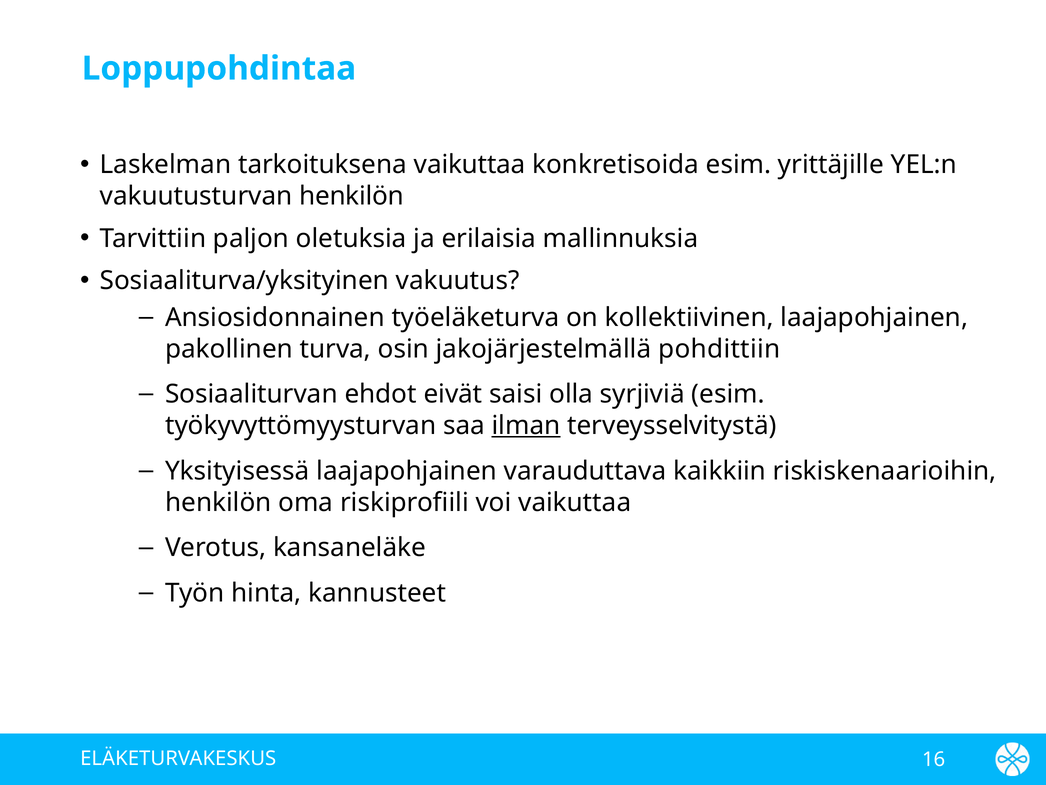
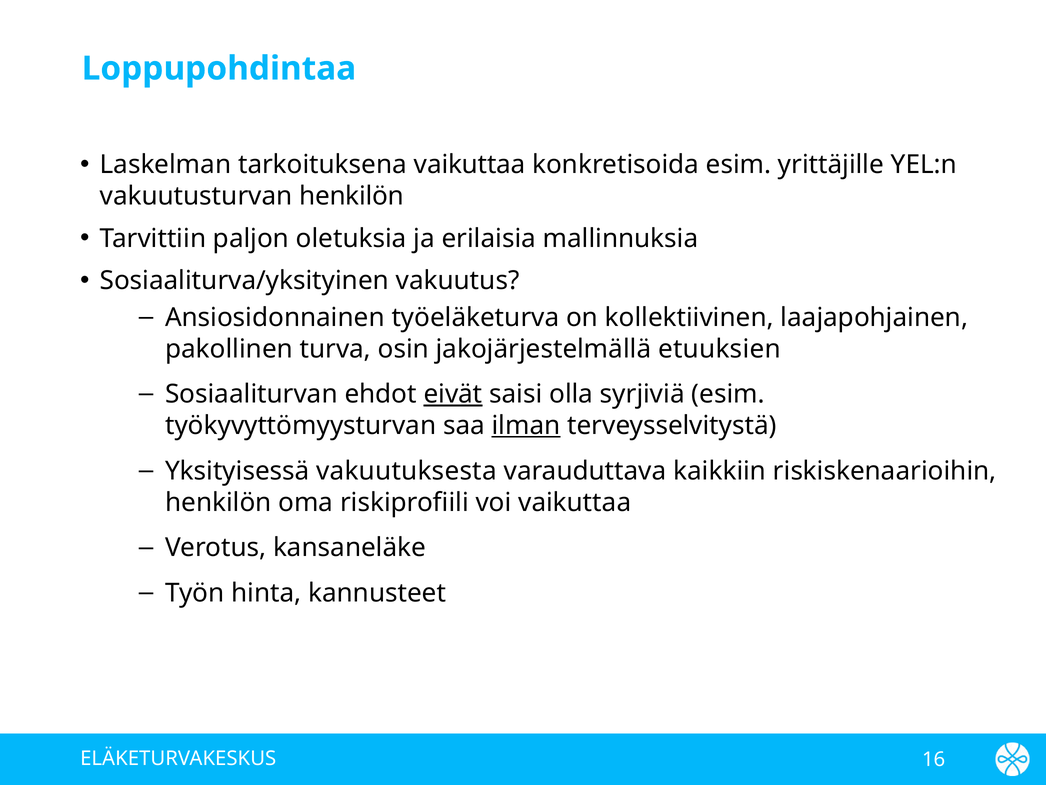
pohdittiin: pohdittiin -> etuuksien
eivät underline: none -> present
Yksityisessä laajapohjainen: laajapohjainen -> vakuutuksesta
